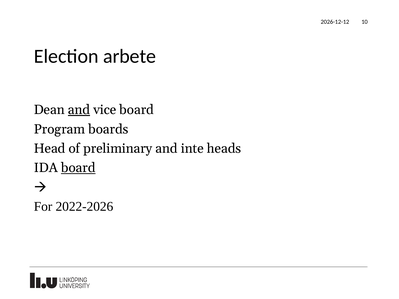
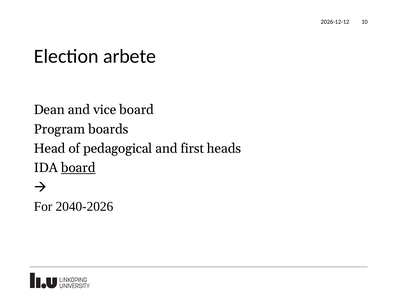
and at (79, 110) underline: present -> none
preliminary: preliminary -> pedagogical
inte: inte -> first
2022-2026: 2022-2026 -> 2040-2026
